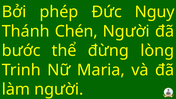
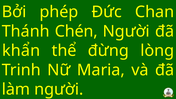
Nguy: Nguy -> Chan
bước: bước -> khẩn
